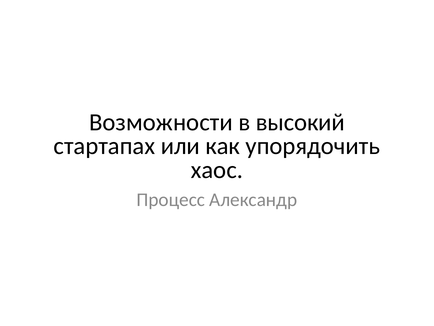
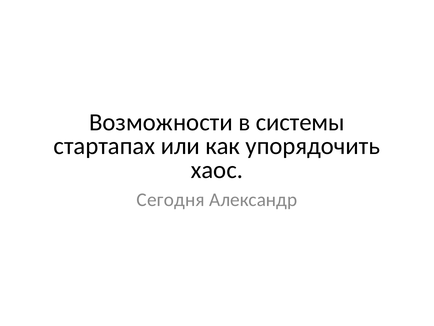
высокий: высокий -> системы
Процесс: Процесс -> Сегодня
